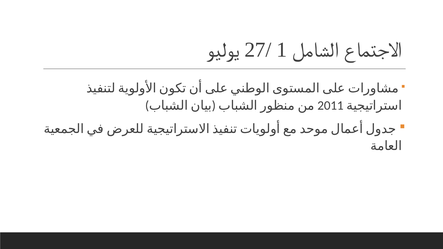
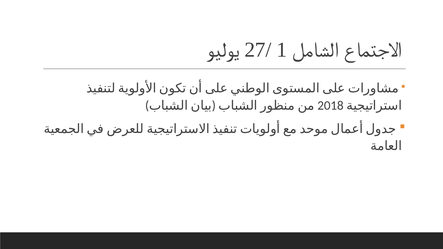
2011: 2011 -> 2018
